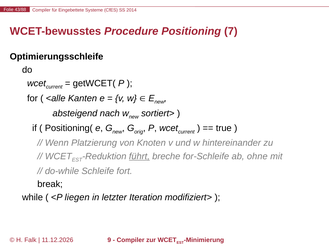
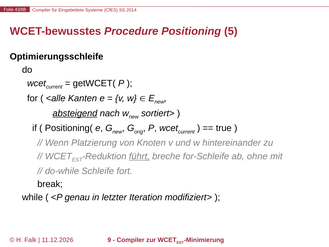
7: 7 -> 5
absteigend underline: none -> present
liegen: liegen -> genau
